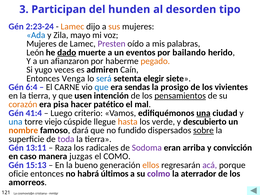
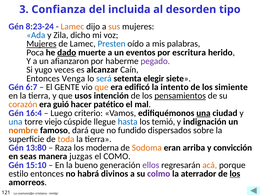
Participan: Participan -> Confianza
hunden: hunden -> incluida
2:23-24: 2:23-24 -> 8:23-24
mayo: mayo -> dicho
Mujeres at (41, 44) underline: none -> present
Presten colour: purple -> blue
León: León -> Poca
bailando: bailando -> escritura
pegado colour: orange -> purple
admiren: admiren -> alcanzar
6:4: 6:4 -> 6:7
CARNE: CARNE -> GENTE
que at (102, 87) colour: blue -> orange
sendas: sendas -> edificó
prosigo: prosigo -> intento
vivientes: vivientes -> simiente
usen: usen -> usos
pisa: pisa -> guió
41:4: 41:4 -> 16:4
hasta colour: orange -> blue
verde: verde -> temió
descubierto: descubierto -> indignación
sobre underline: present -> none
toda colour: purple -> orange
13:11: 13:11 -> 13:80
radicales: radicales -> moderna
Sodoma colour: purple -> orange
caso: caso -> seas
15:13: 15:13 -> 15:10
ellos colour: orange -> purple
acá colour: purple -> orange
oficie: oficie -> estilo
últimos: últimos -> divinos
los at (235, 174) underline: none -> present
